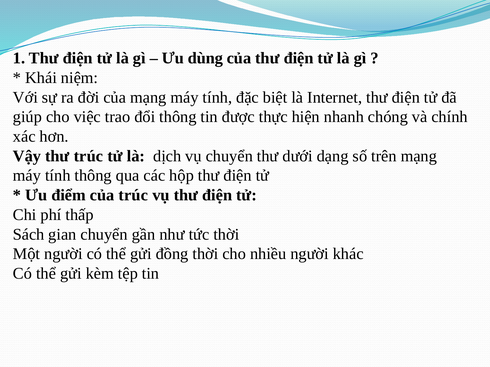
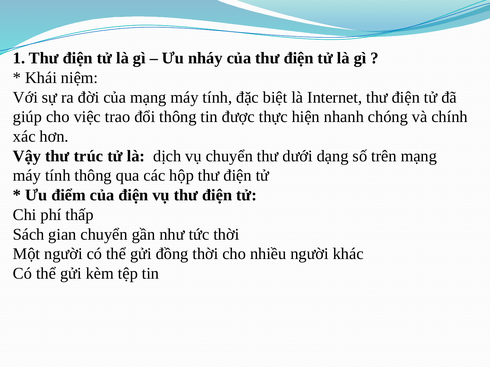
dùng: dùng -> nháy
của trúc: trúc -> điện
